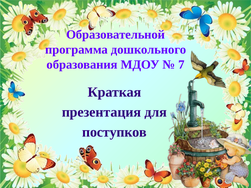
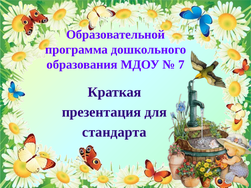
поступков: поступков -> стандарта
